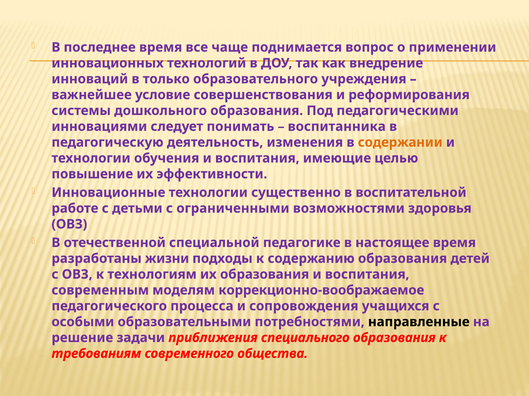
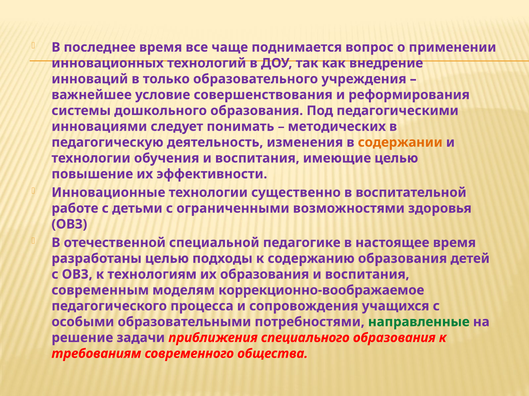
воспитанника: воспитанника -> методических
разработаны жизни: жизни -> целью
направленные colour: black -> green
